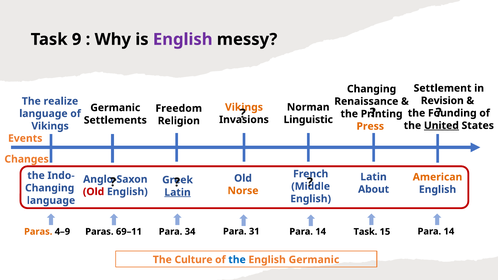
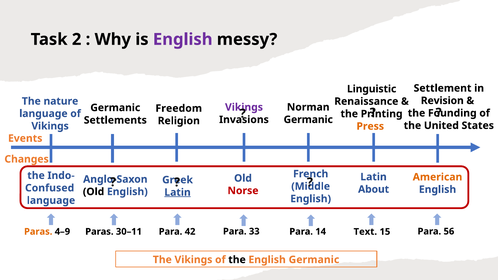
9: 9 -> 2
Changing at (372, 89): Changing -> Linguistic
realize: realize -> nature
Vikings at (244, 107) colour: orange -> purple
Linguistic at (308, 120): Linguistic -> Germanic
United underline: present -> none
Changing at (50, 188): Changing -> Confused
Norse colour: orange -> red
Old at (94, 192) colour: red -> black
69–11: 69–11 -> 30–11
34: 34 -> 42
31: 31 -> 33
14 Task: Task -> Text
15 Para 14: 14 -> 56
The Culture: Culture -> Vikings
the at (237, 260) colour: blue -> black
